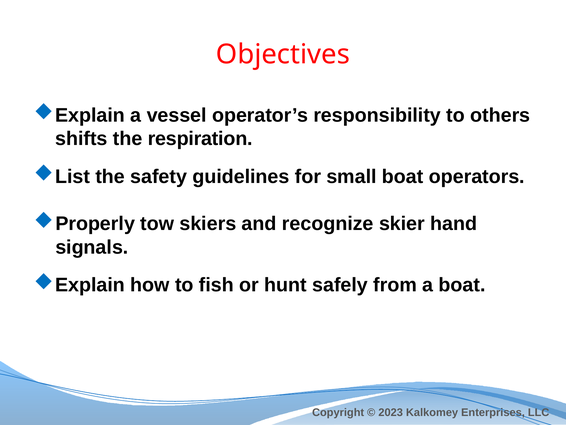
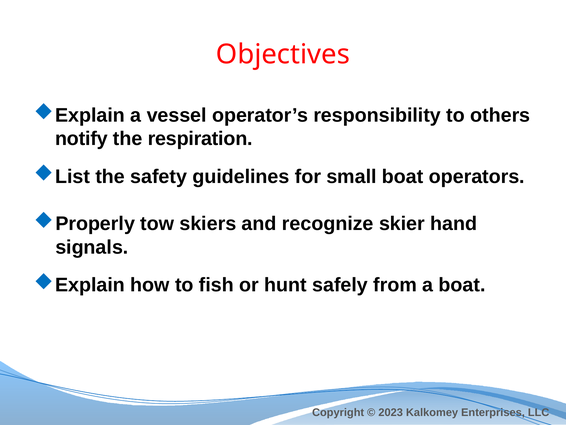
shifts: shifts -> notify
